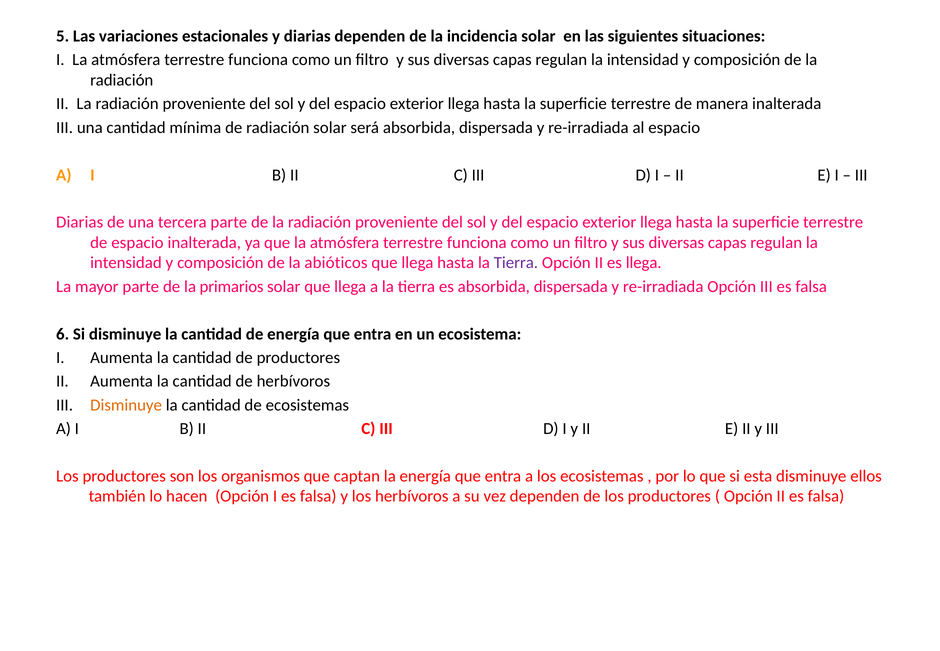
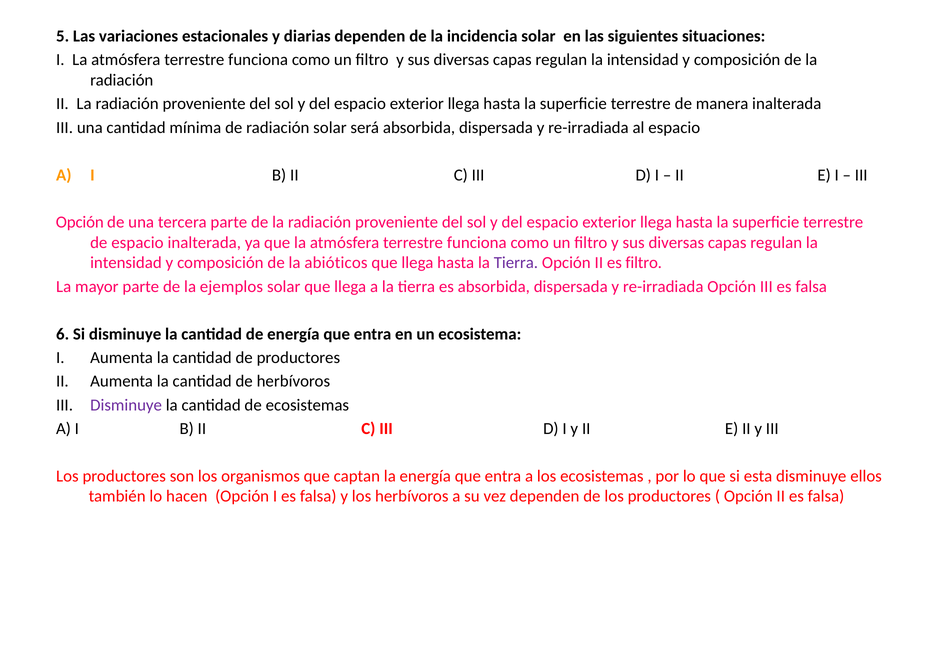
Diarias at (80, 222): Diarias -> Opción
es llega: llega -> filtro
primarios: primarios -> ejemplos
Disminuye at (126, 405) colour: orange -> purple
